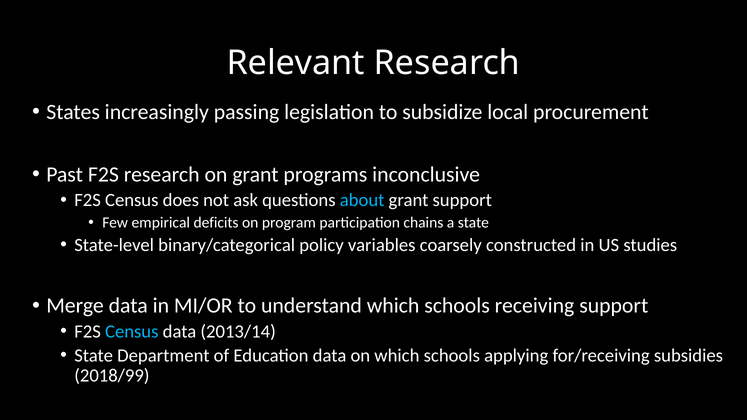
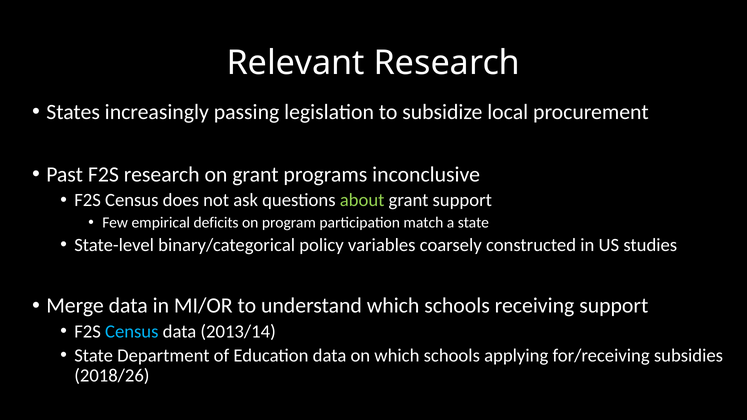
about colour: light blue -> light green
chains: chains -> match
2018/99: 2018/99 -> 2018/26
